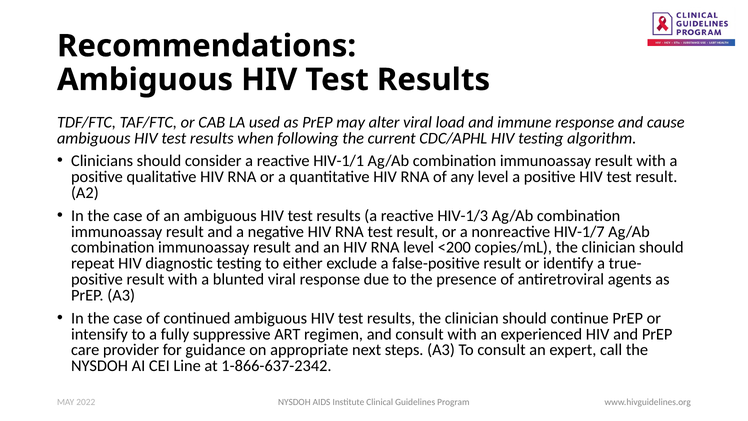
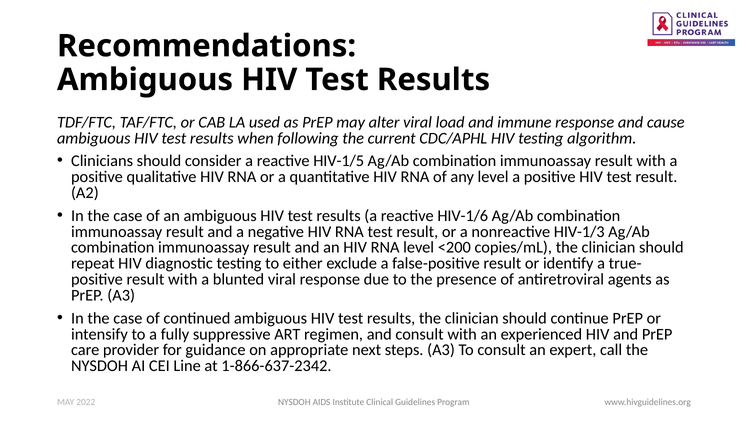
HIV-1/1: HIV-1/1 -> HIV-1/5
HIV-1/3: HIV-1/3 -> HIV-1/6
HIV-1/7: HIV-1/7 -> HIV-1/3
